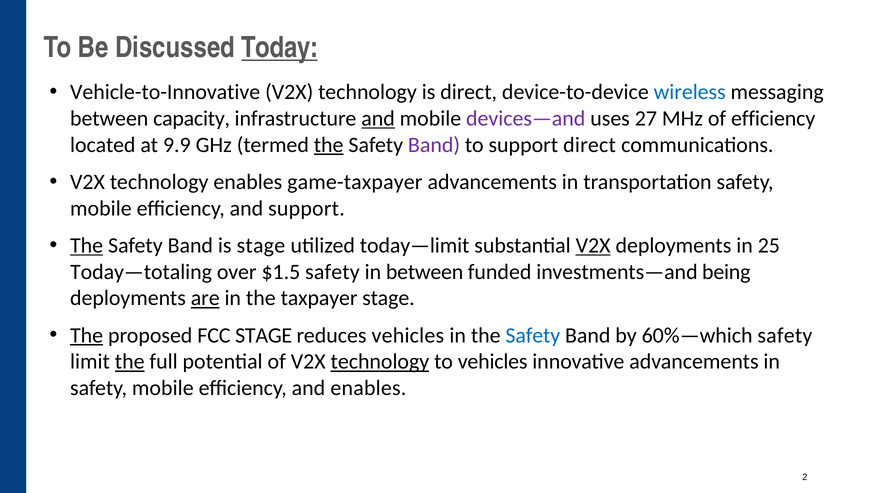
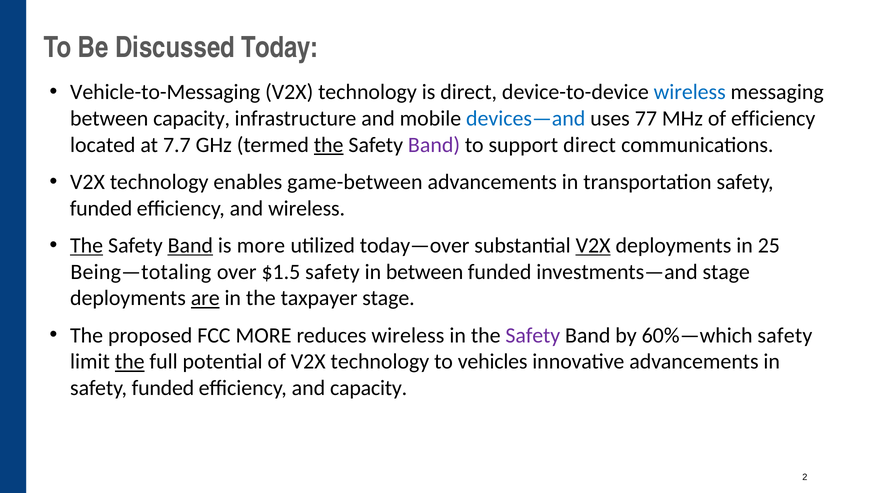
Today underline: present -> none
Vehicle-to-Innovative: Vehicle-to-Innovative -> Vehicle-to-Messaging
and at (378, 118) underline: present -> none
devices—and colour: purple -> blue
27: 27 -> 77
9.9: 9.9 -> 7.7
game-taxpayer: game-taxpayer -> game-between
mobile at (101, 208): mobile -> funded
and support: support -> wireless
Band at (190, 246) underline: none -> present
is stage: stage -> more
today—limit: today—limit -> today—over
Today—totaling: Today—totaling -> Being—totaling
investments—and being: being -> stage
The at (87, 335) underline: present -> none
FCC STAGE: STAGE -> MORE
reduces vehicles: vehicles -> wireless
Safety at (533, 335) colour: blue -> purple
technology at (380, 362) underline: present -> none
mobile at (163, 388): mobile -> funded
and enables: enables -> capacity
